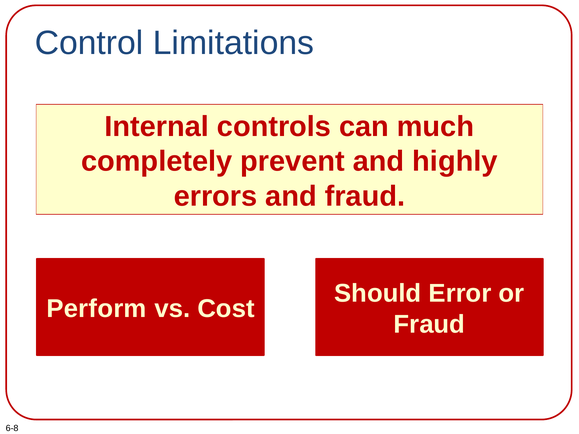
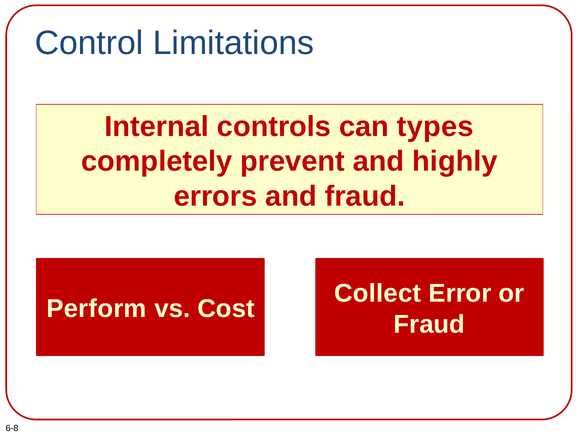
much: much -> types
Should: Should -> Collect
